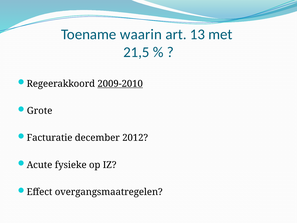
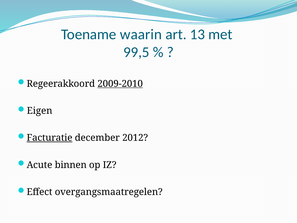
21,5: 21,5 -> 99,5
Grote: Grote -> Eigen
Facturatie underline: none -> present
fysieke: fysieke -> binnen
